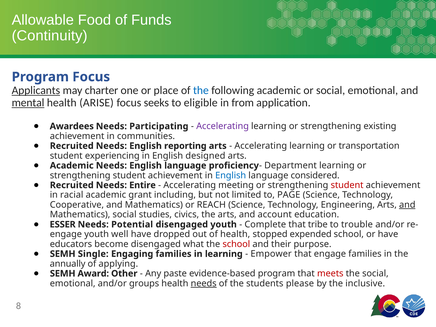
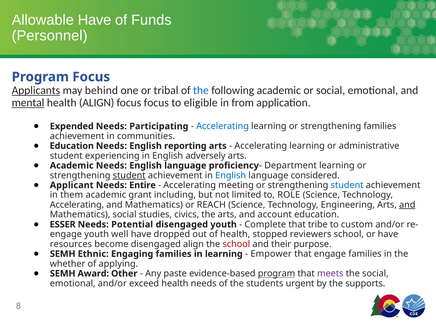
Allowable Food: Food -> Have
Continuity: Continuity -> Personnel
charter: charter -> behind
place: place -> tribal
health ARISE: ARISE -> ALIGN
focus seeks: seeks -> focus
Awardees: Awardees -> Expended
Accelerating at (223, 126) colour: purple -> blue
strengthening existing: existing -> families
Recruited at (72, 146): Recruited -> Education
transportation: transportation -> administrative
designed: designed -> adversely
student at (129, 175) underline: none -> present
Recruited at (72, 185): Recruited -> Applicant
student at (347, 185) colour: red -> blue
racial: racial -> them
PAGE: PAGE -> ROLE
Cooperative at (77, 205): Cooperative -> Accelerating
trouble: trouble -> custom
expended: expended -> reviewers
educators: educators -> resources
disengaged what: what -> align
Single: Single -> Ethnic
annually: annually -> whether
program at (277, 274) underline: none -> present
meets colour: red -> purple
groups: groups -> exceed
needs at (204, 283) underline: present -> none
please: please -> urgent
inclusive: inclusive -> supports
